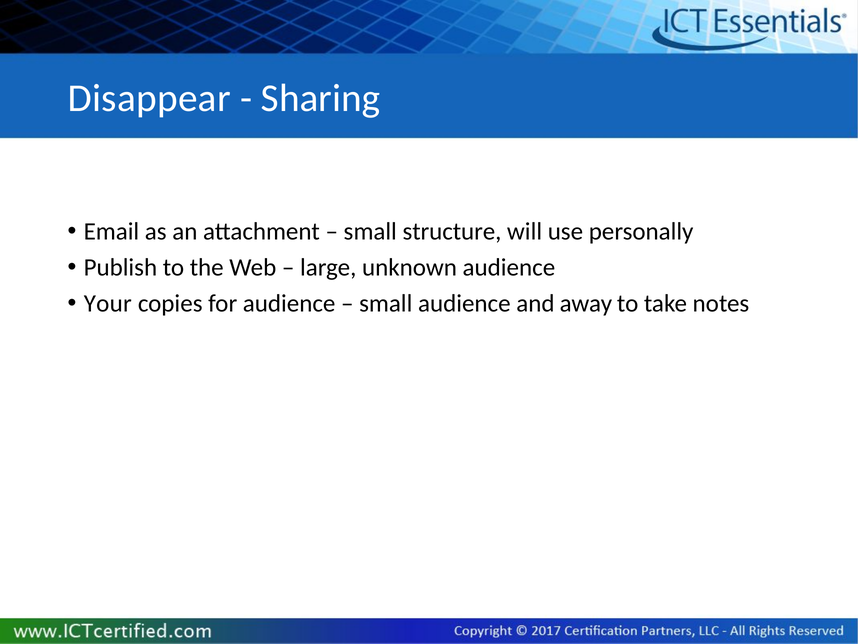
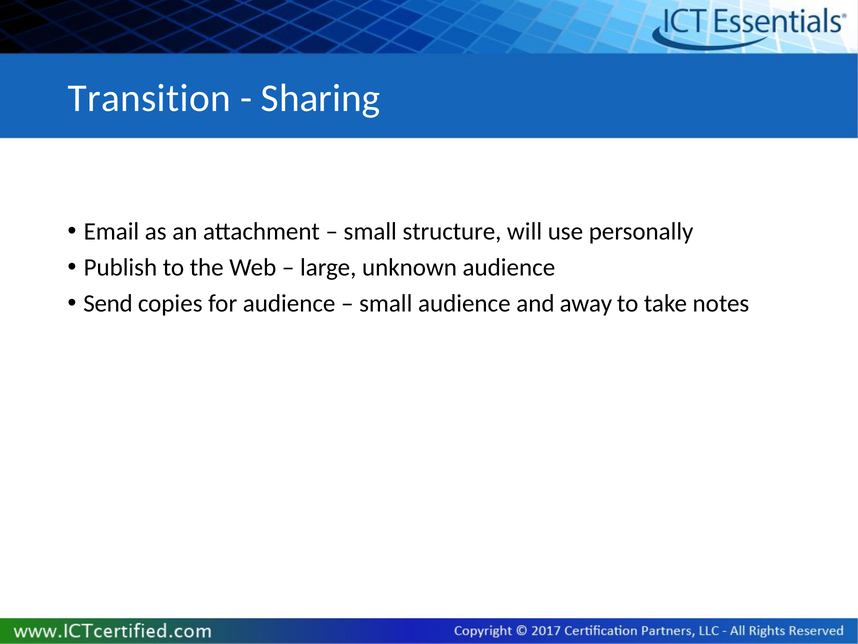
Disappear: Disappear -> Transition
Your: Your -> Send
